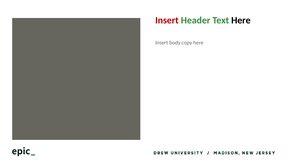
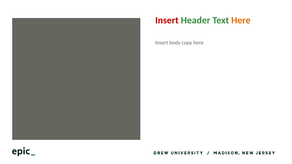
Here at (241, 20) colour: black -> orange
